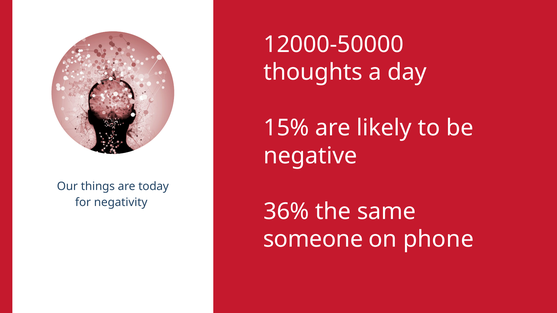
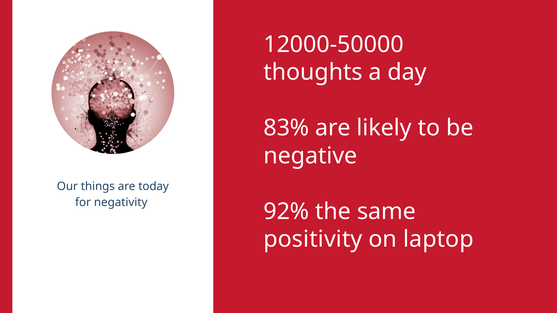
15%: 15% -> 83%
36%: 36% -> 92%
someone: someone -> positivity
phone: phone -> laptop
